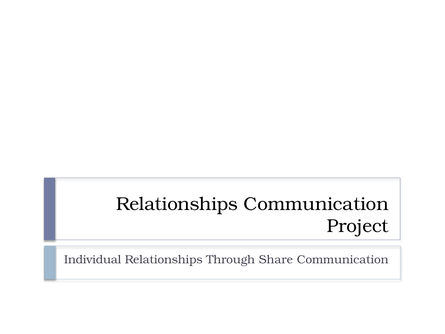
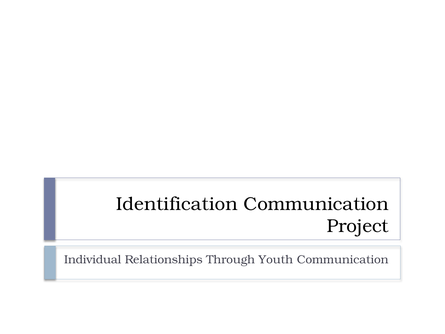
Relationships at (177, 204): Relationships -> Identification
Share: Share -> Youth
